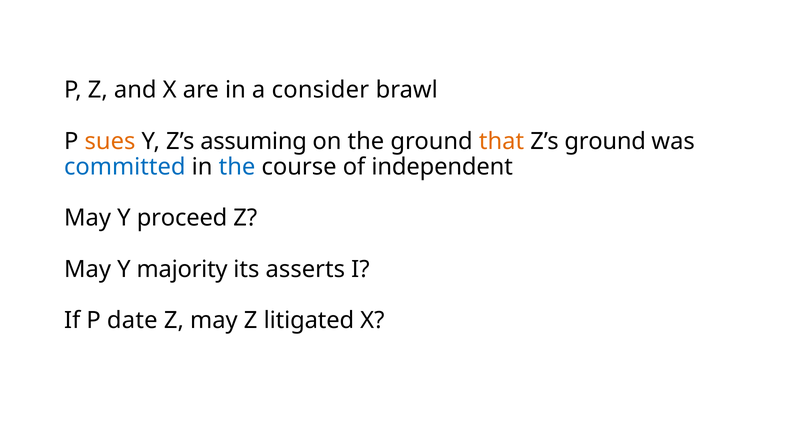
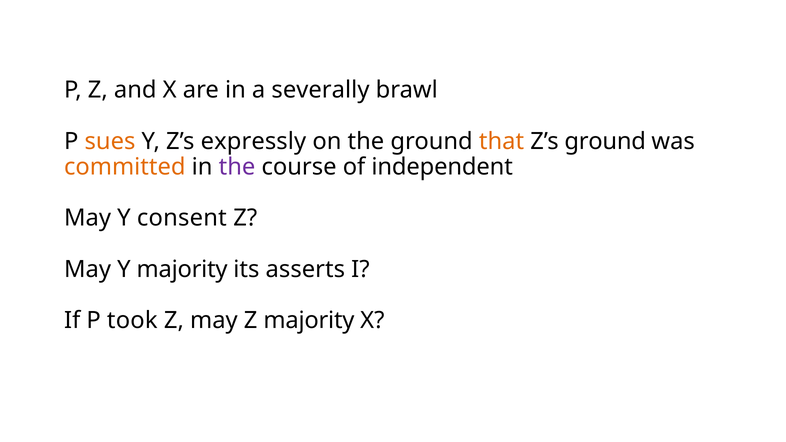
consider: consider -> severally
assuming: assuming -> expressly
committed colour: blue -> orange
the at (237, 167) colour: blue -> purple
proceed: proceed -> consent
date: date -> took
Z litigated: litigated -> majority
